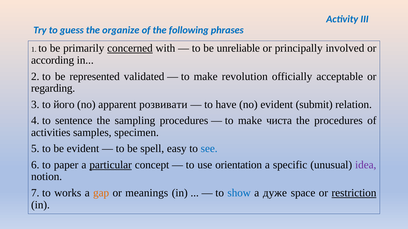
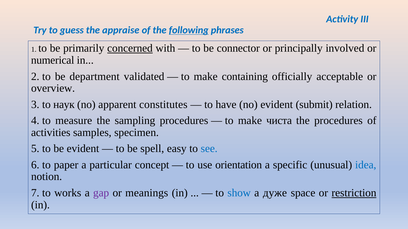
organize: organize -> appraise
following underline: none -> present
unreliable: unreliable -> connector
according: according -> numerical
represented: represented -> department
revolution: revolution -> containing
regarding: regarding -> overview
його: його -> наук
розвивати: розвивати -> constitutes
sentence: sentence -> measure
particular underline: present -> none
idea colour: purple -> blue
gap colour: orange -> purple
